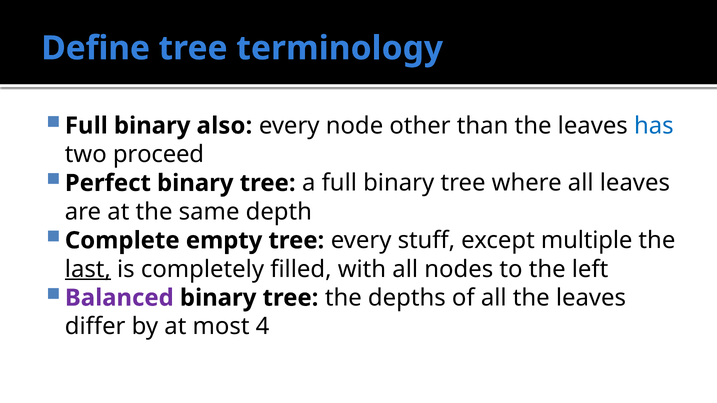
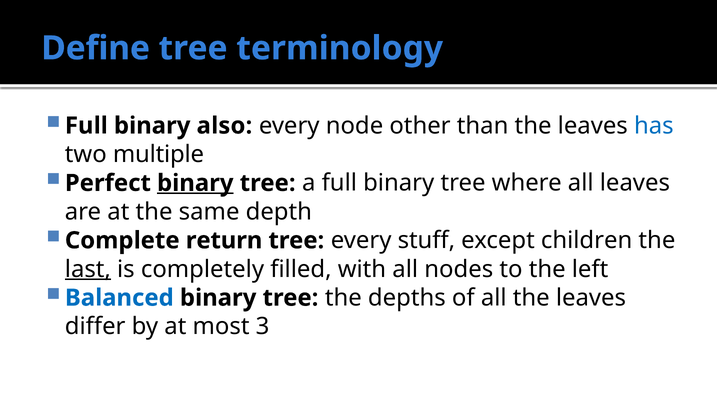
proceed: proceed -> multiple
binary at (195, 183) underline: none -> present
empty: empty -> return
multiple: multiple -> children
Balanced colour: purple -> blue
4: 4 -> 3
